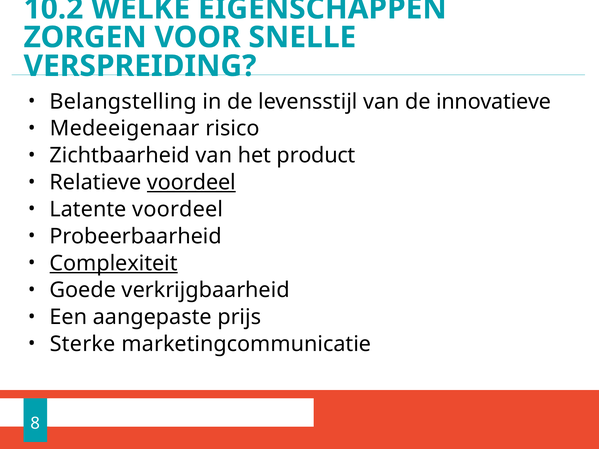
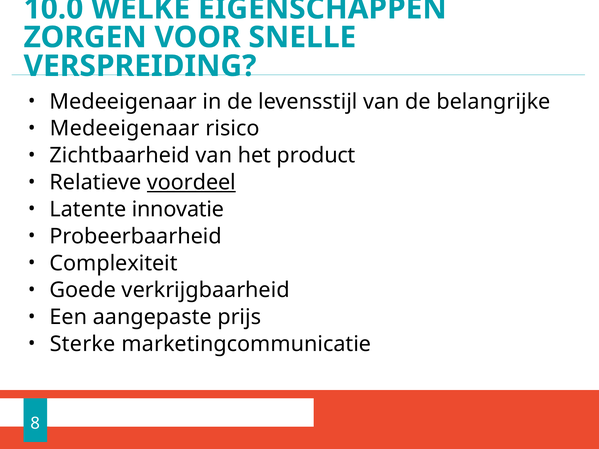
10.2: 10.2 -> 10.0
Belangstelling at (123, 102): Belangstelling -> Medeeigenaar
innovatieve: innovatieve -> belangrijke
Latente voordeel: voordeel -> innovatie
Complexiteit underline: present -> none
